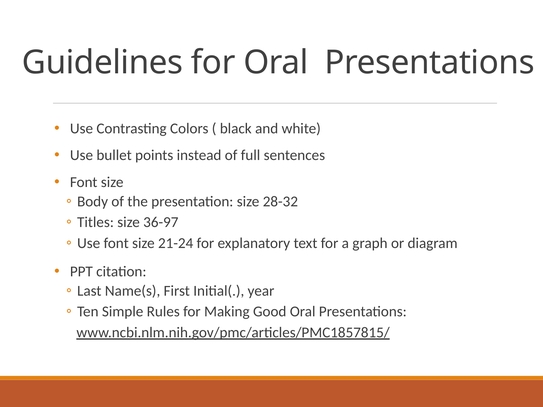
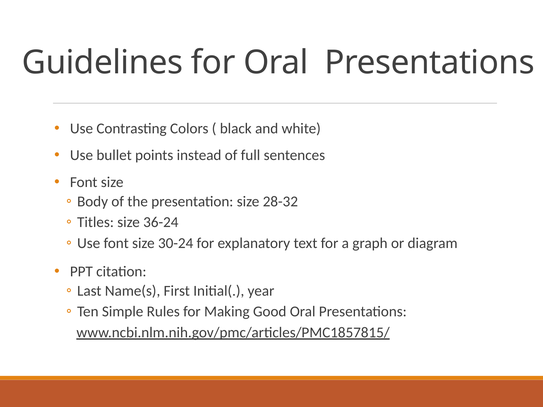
36-97: 36-97 -> 36-24
21-24: 21-24 -> 30-24
